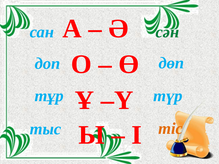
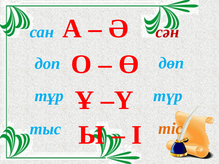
сән colour: green -> red
